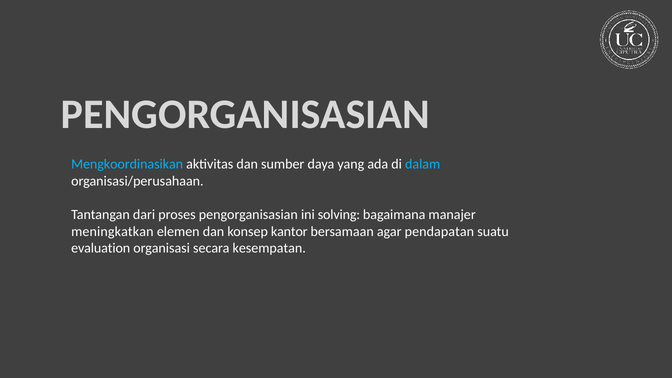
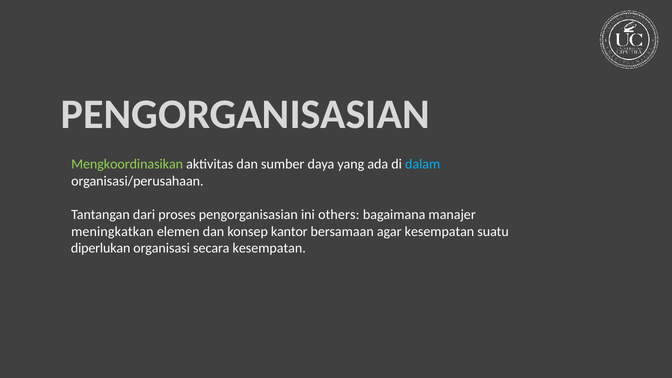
Mengkoordinasikan colour: light blue -> light green
solving: solving -> others
agar pendapatan: pendapatan -> kesempatan
evaluation: evaluation -> diperlukan
